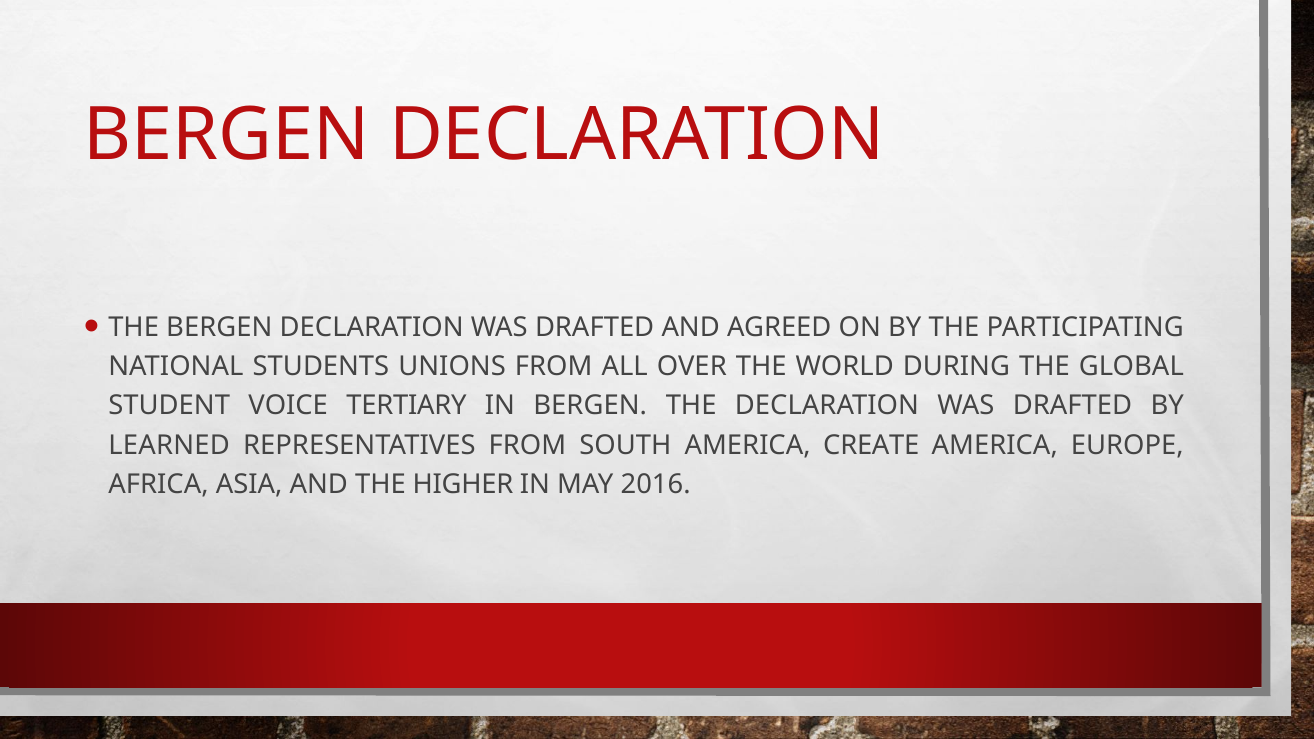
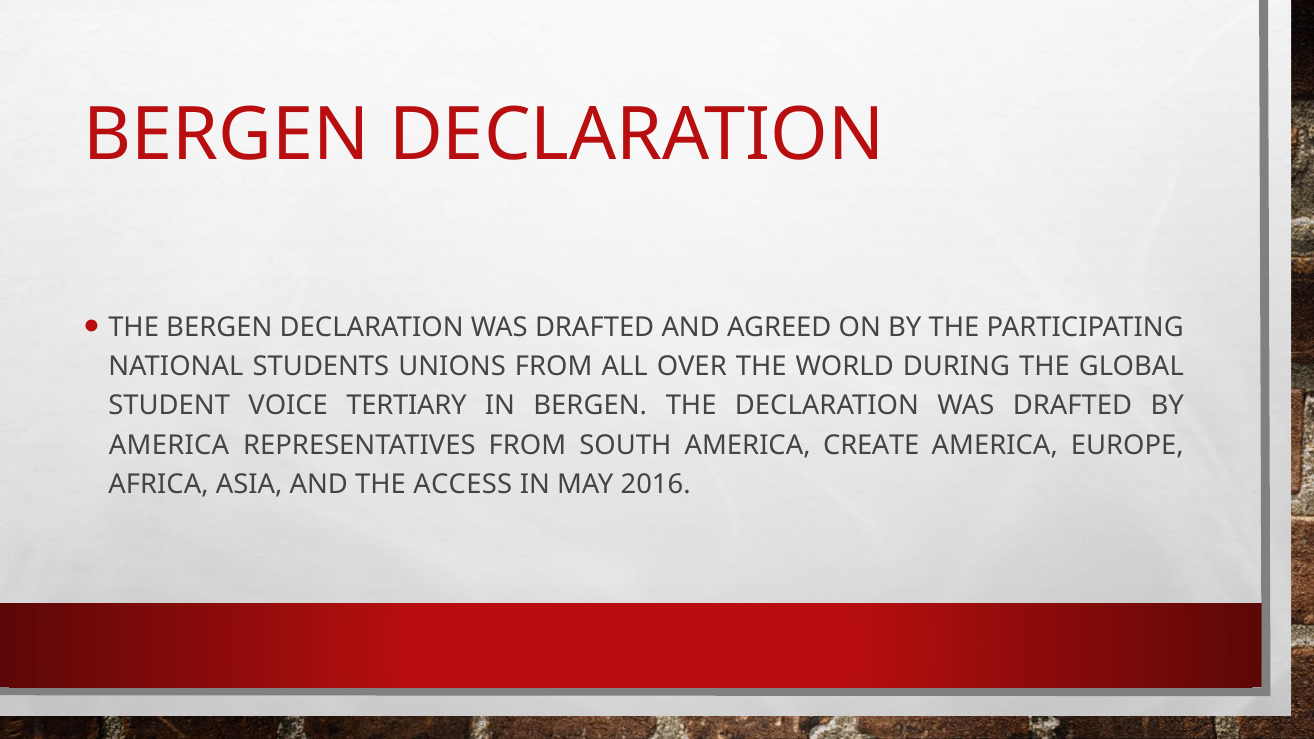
LEARNED at (169, 445): LEARNED -> AMERICA
HIGHER: HIGHER -> ACCESS
